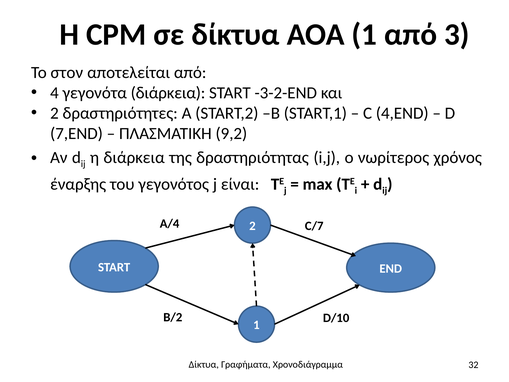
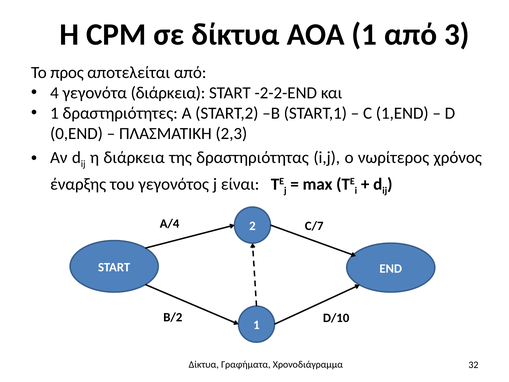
στον: στον -> προς
-3-2-END: -3-2-END -> -2-2-END
2 at (54, 113): 2 -> 1
4,END: 4,END -> 1,END
7,END: 7,END -> 0,END
9,2: 9,2 -> 2,3
